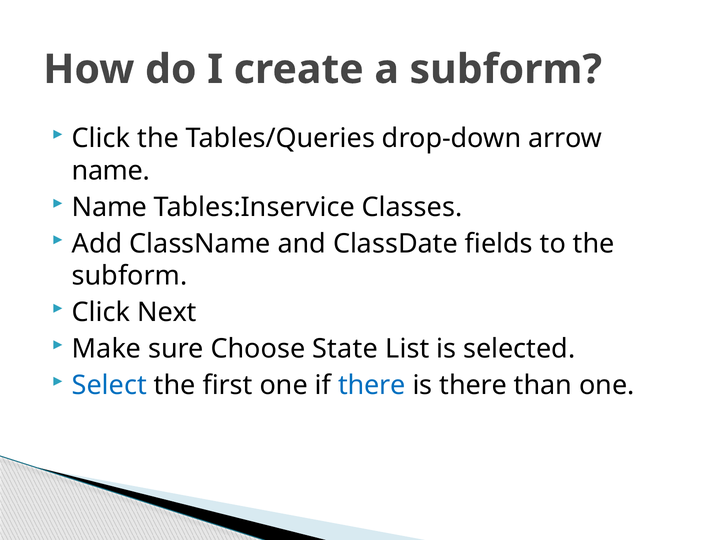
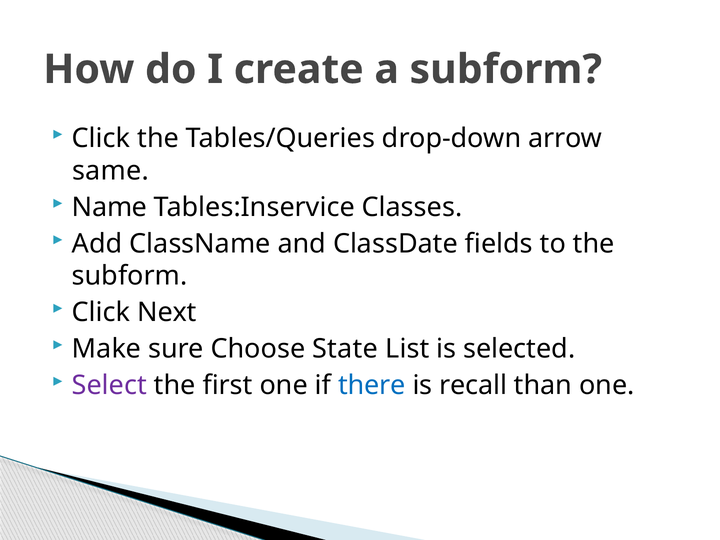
name at (111, 171): name -> same
Select colour: blue -> purple
is there: there -> recall
